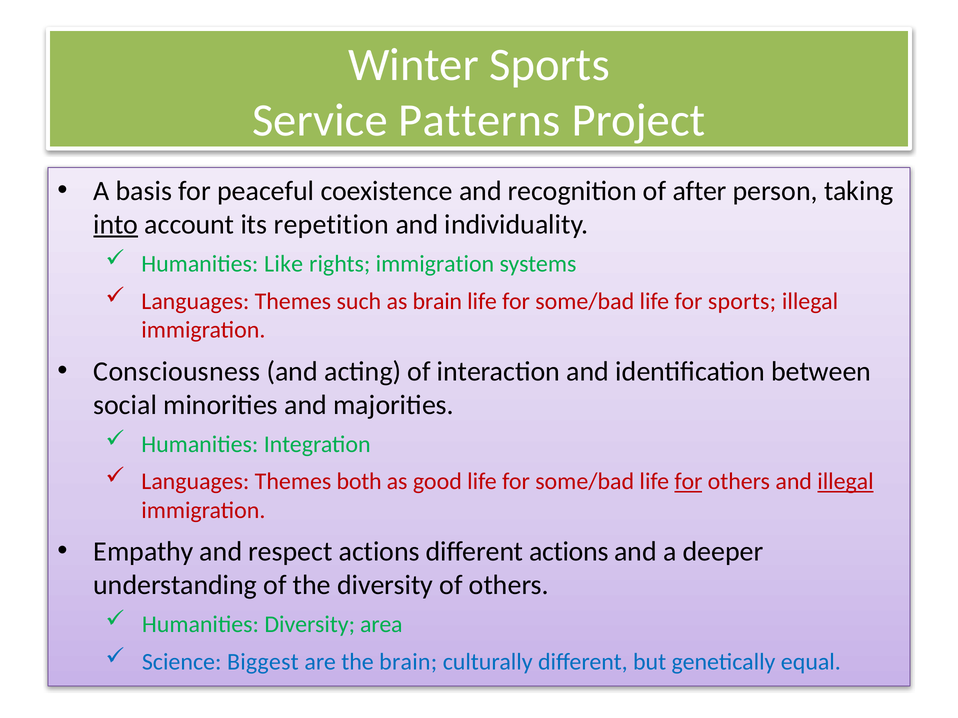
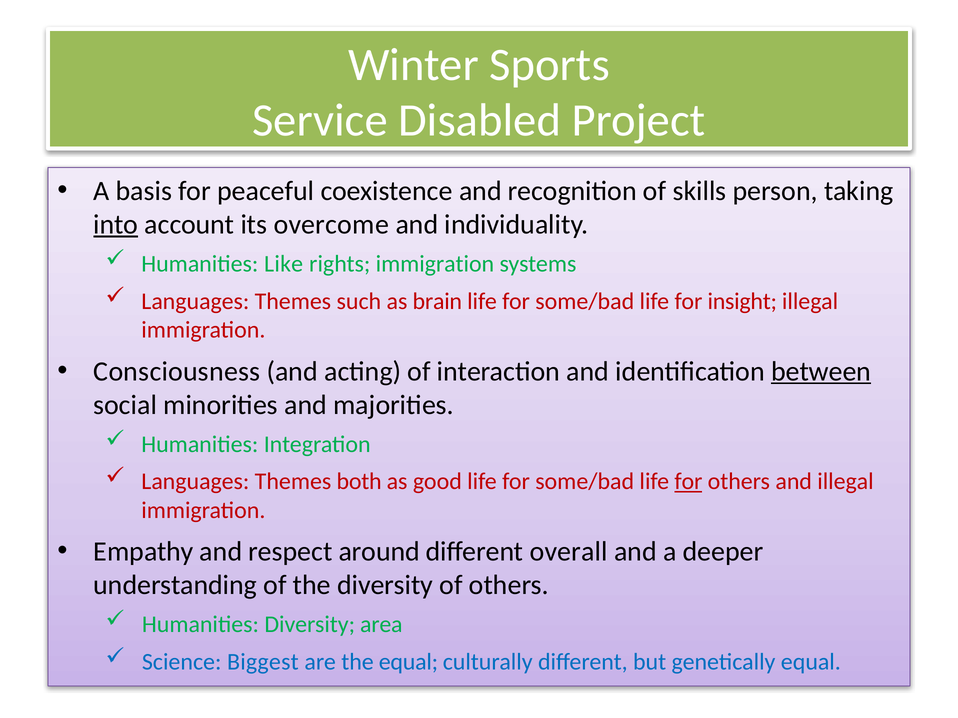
Patterns: Patterns -> Disabled
after: after -> skills
repetition: repetition -> overcome
for sports: sports -> insight
between underline: none -> present
illegal at (846, 482) underline: present -> none
respect actions: actions -> around
different actions: actions -> overall
the brain: brain -> equal
